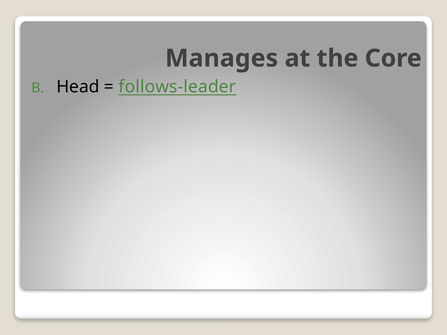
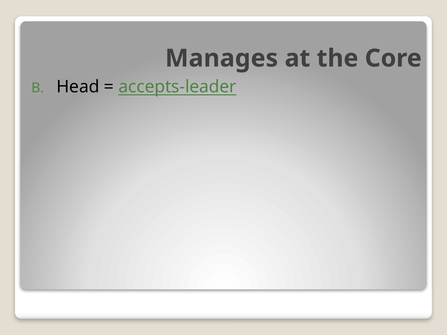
follows-leader: follows-leader -> accepts-leader
